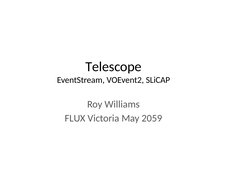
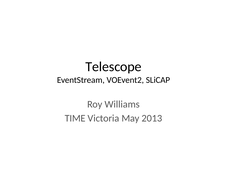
FLUX: FLUX -> TIME
2059: 2059 -> 2013
